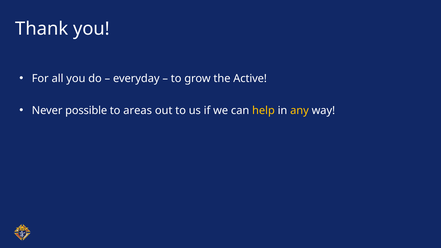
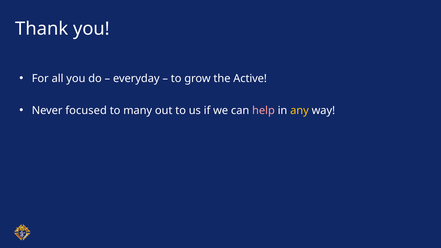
possible: possible -> focused
areas: areas -> many
help colour: yellow -> pink
